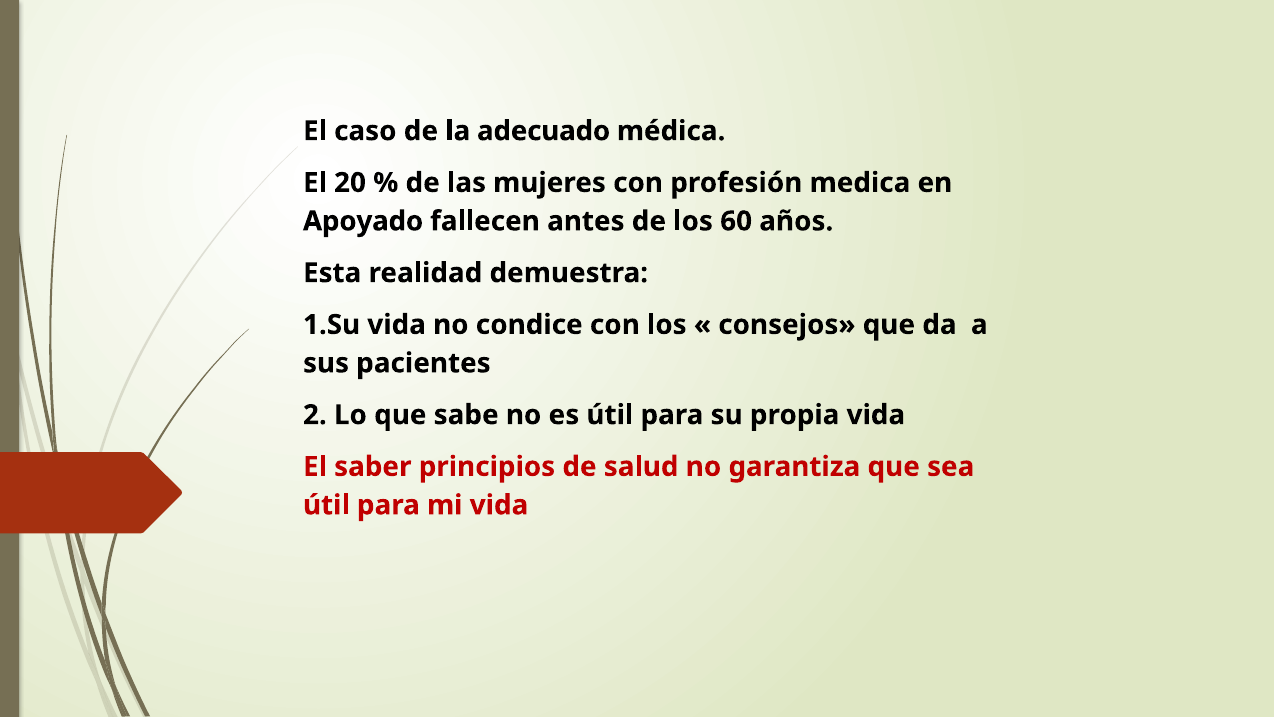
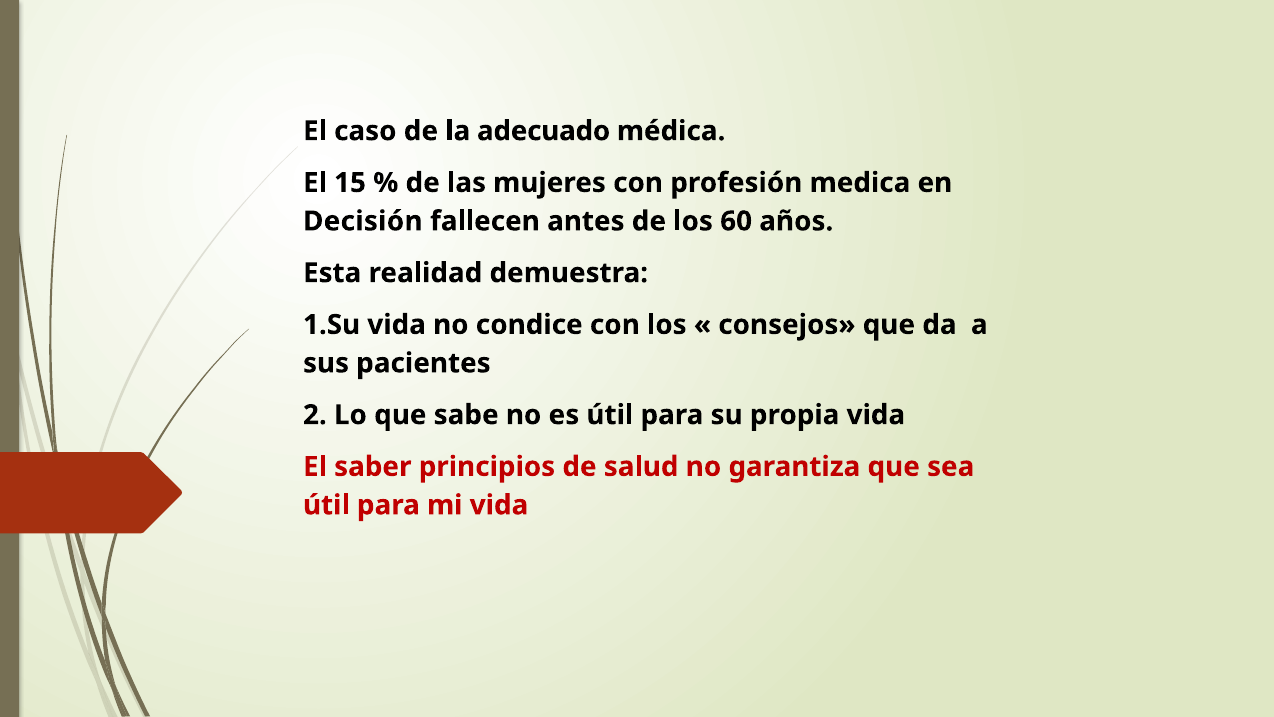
20: 20 -> 15
Apoyado: Apoyado -> Decisión
